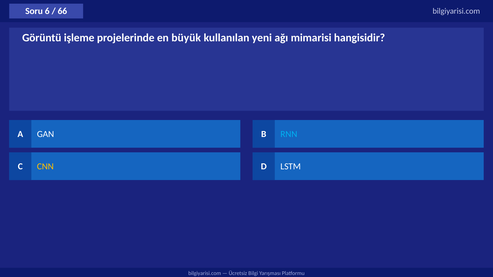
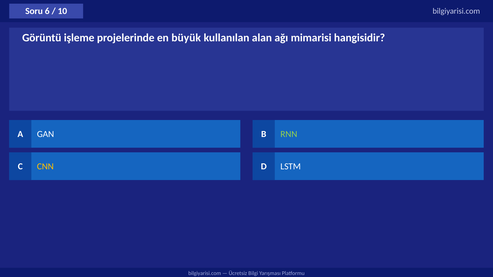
66: 66 -> 10
yeni: yeni -> alan
RNN colour: light blue -> light green
